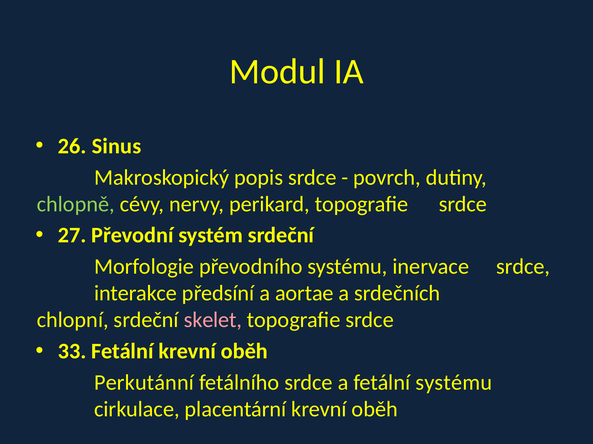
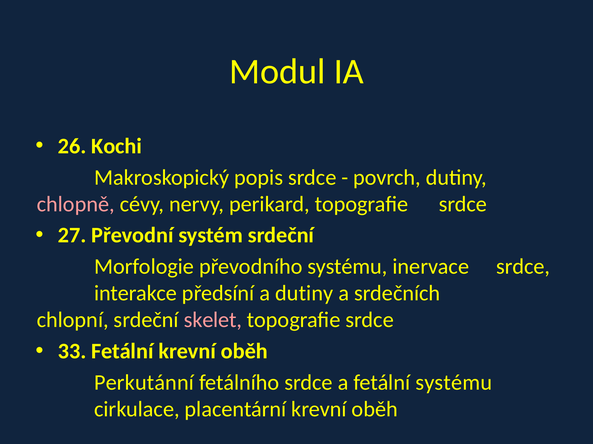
Sinus: Sinus -> Kochi
chlopně colour: light green -> pink
a aortae: aortae -> dutiny
